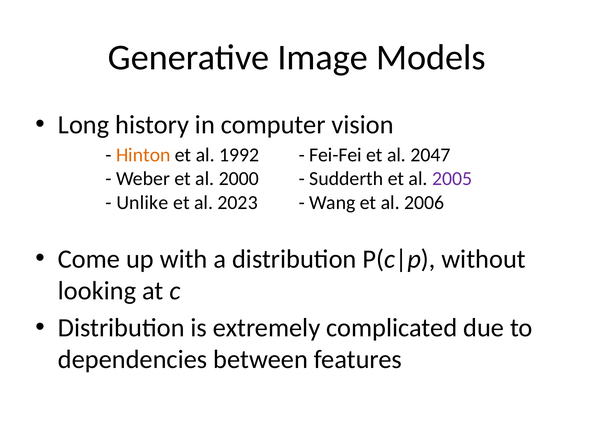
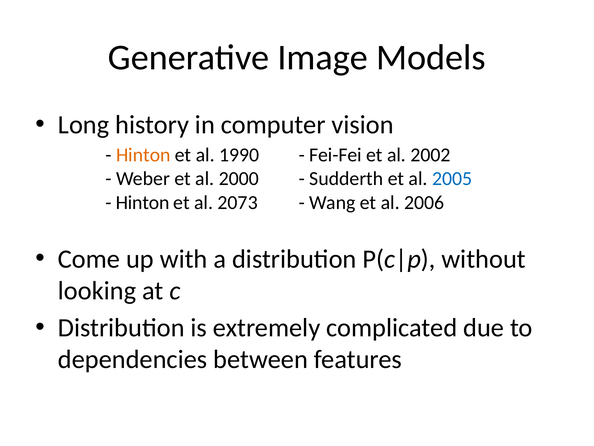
1992: 1992 -> 1990
2047: 2047 -> 2002
2005 colour: purple -> blue
Unlike at (142, 202): Unlike -> Hinton
2023: 2023 -> 2073
